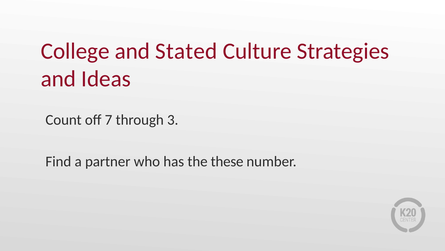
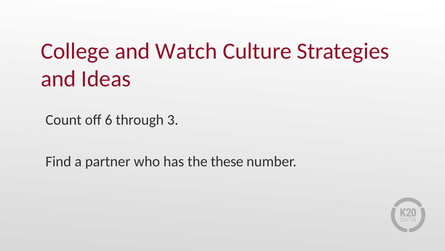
Stated: Stated -> Watch
7: 7 -> 6
